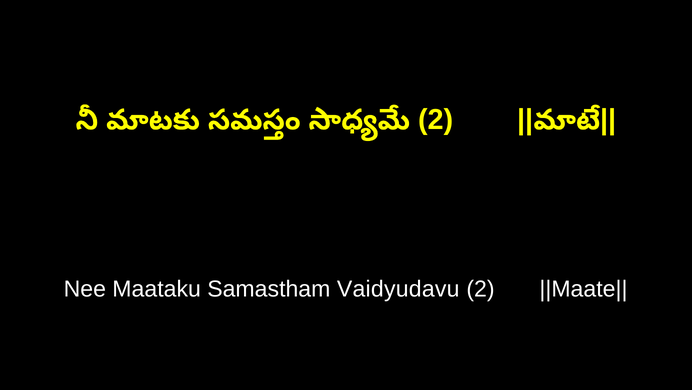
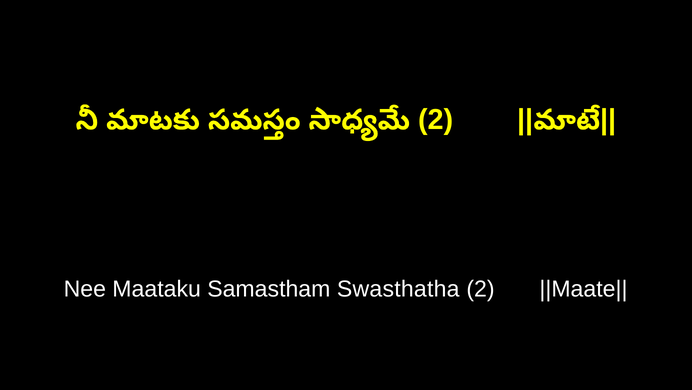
Vaidyudavu: Vaidyudavu -> Swasthatha
